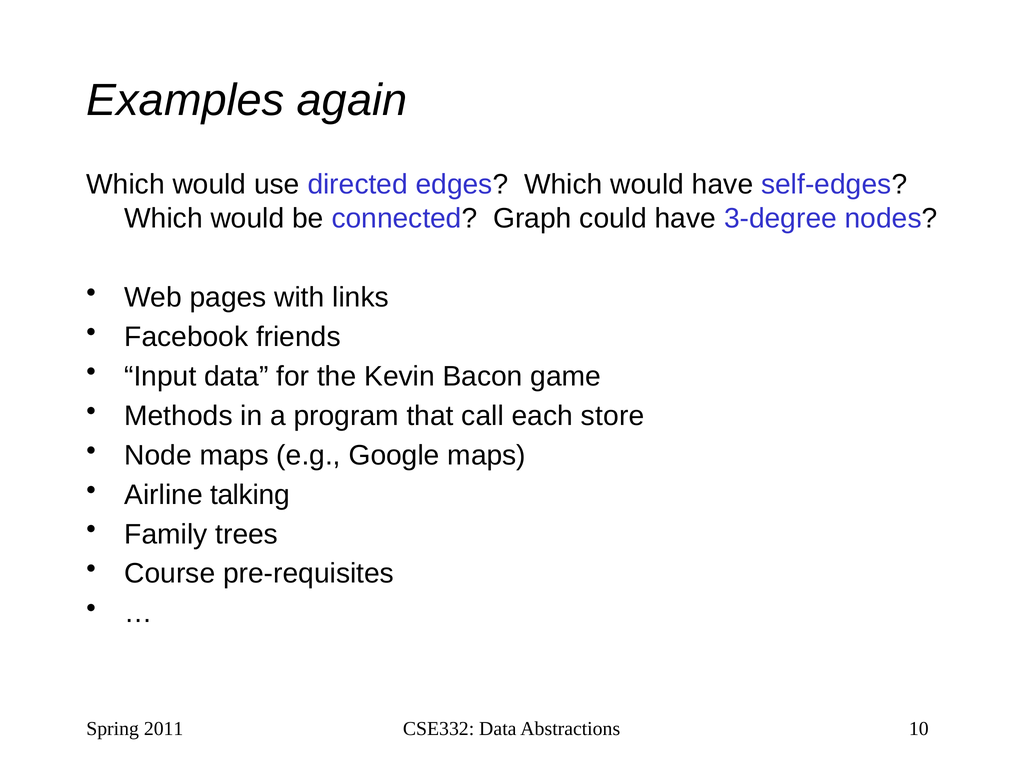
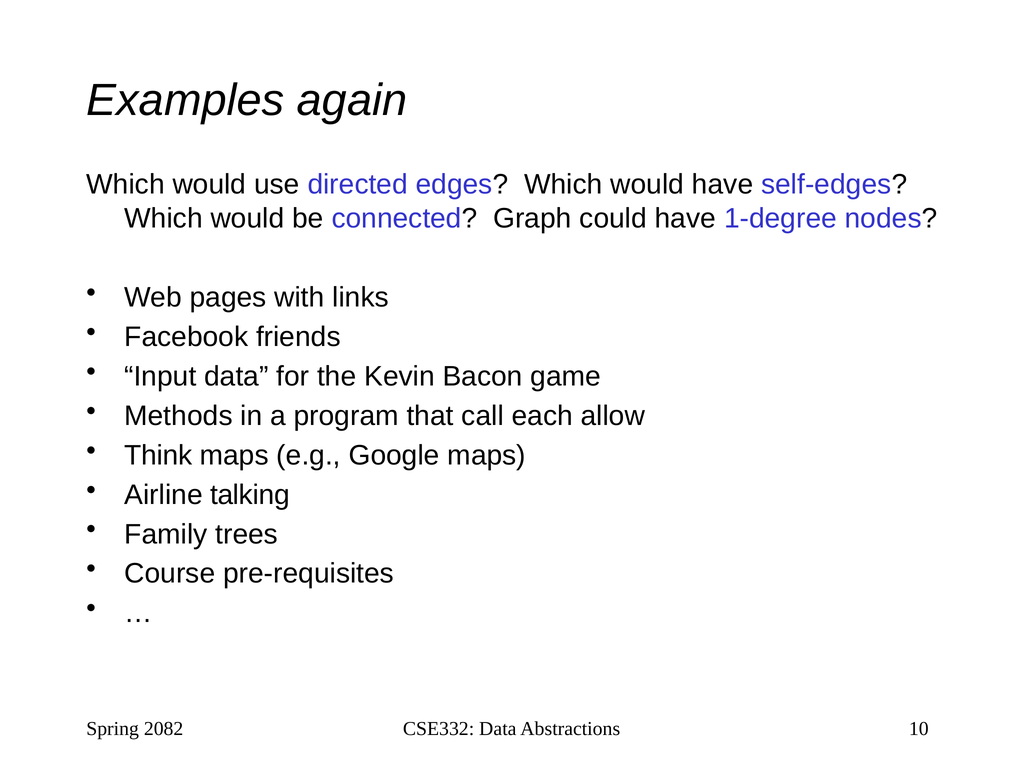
3-degree: 3-degree -> 1-degree
store: store -> allow
Node: Node -> Think
2011: 2011 -> 2082
